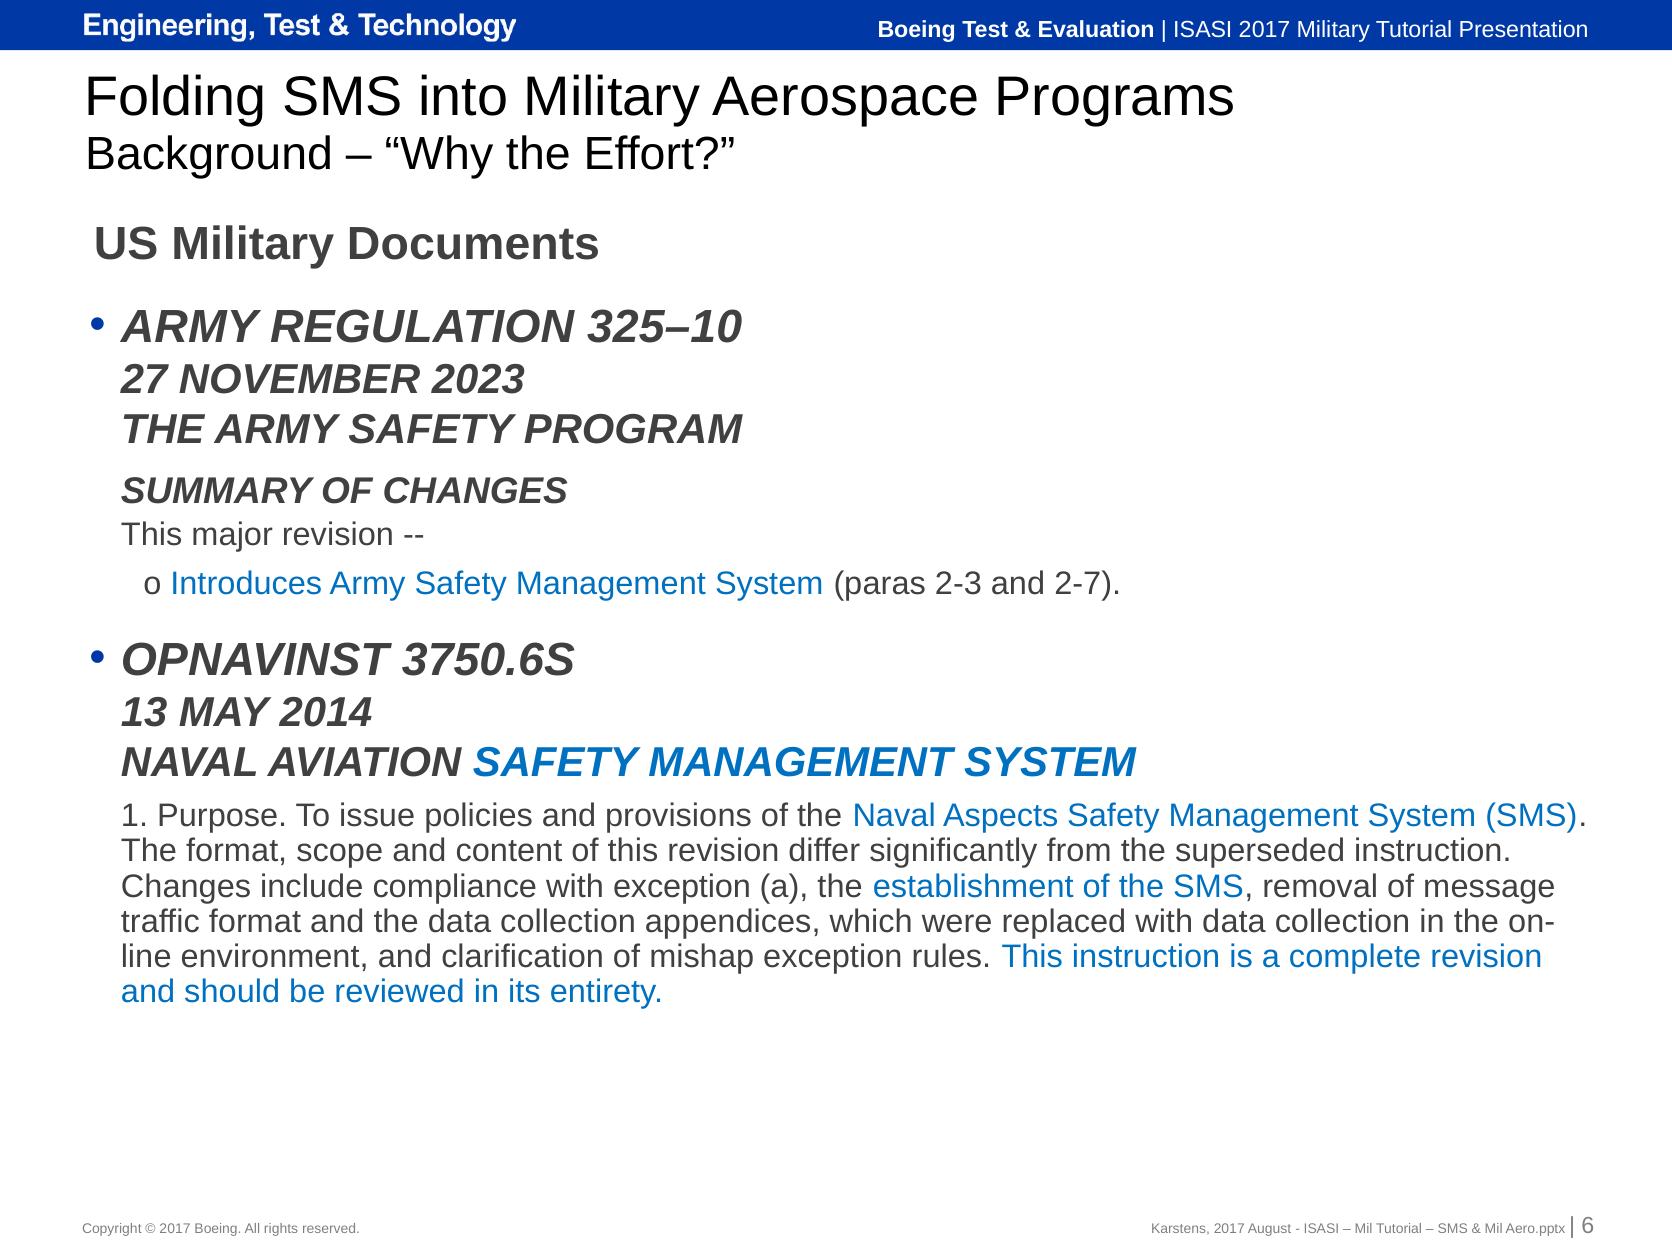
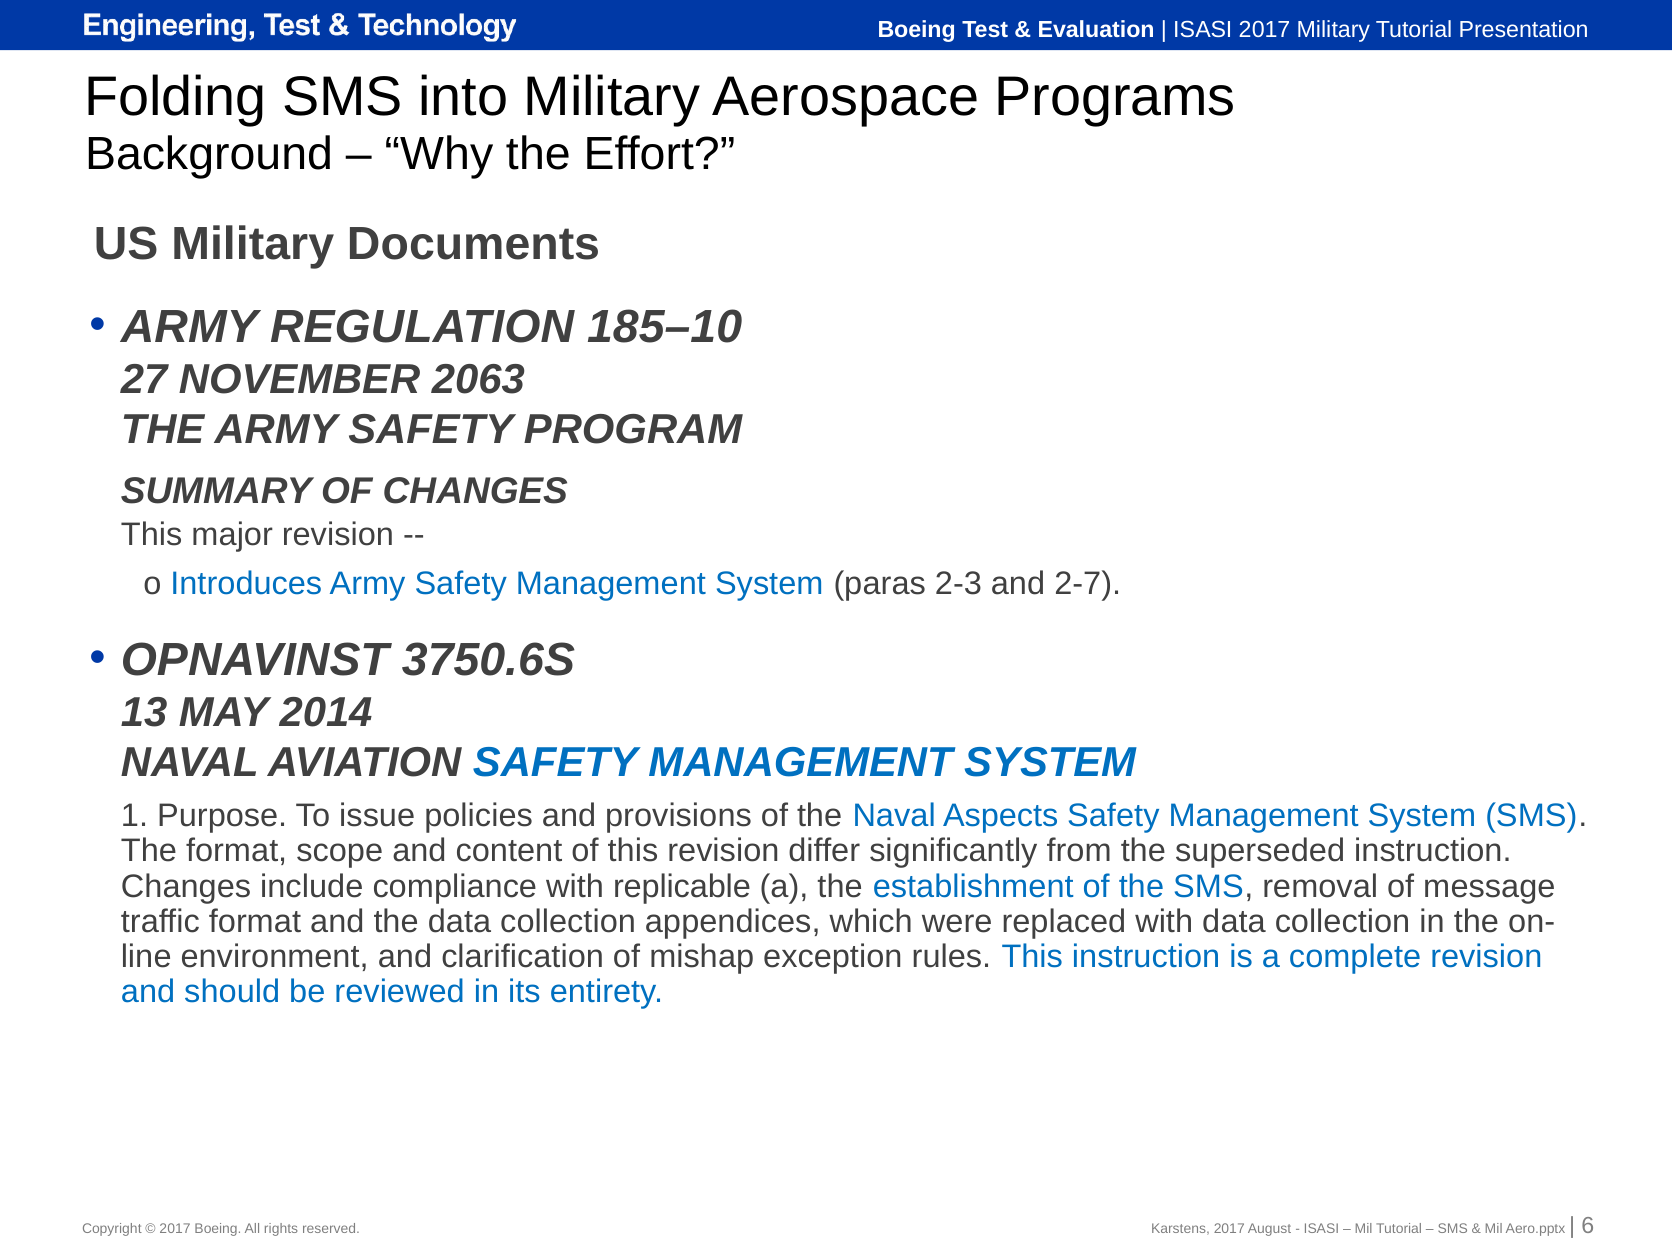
325–10: 325–10 -> 185–10
2023: 2023 -> 2063
with exception: exception -> replicable
